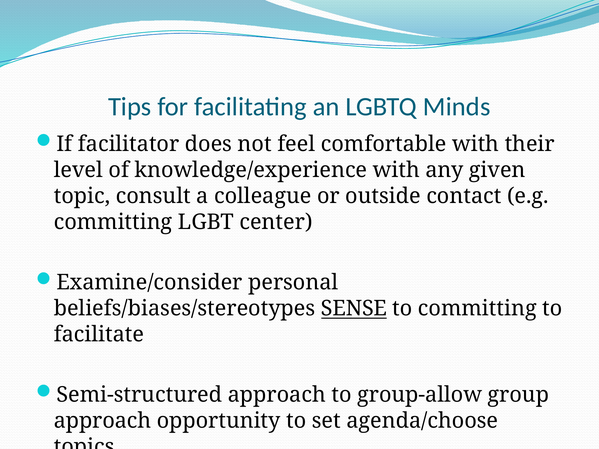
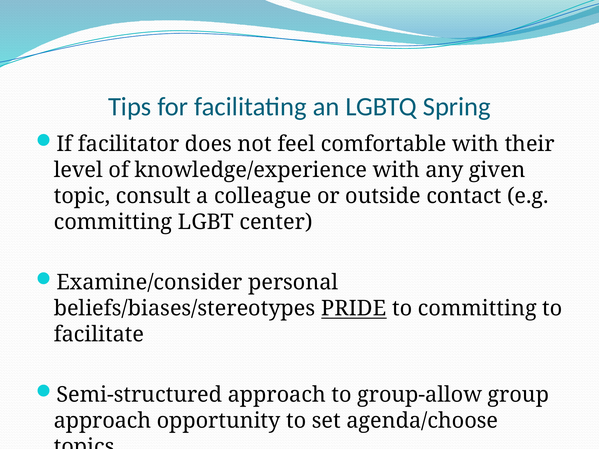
Minds: Minds -> Spring
SENSE: SENSE -> PRIDE
